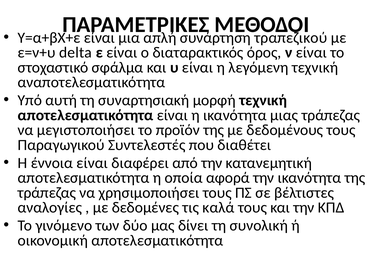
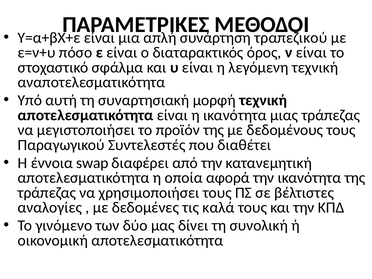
delta: delta -> πόσο
έννοια είναι: είναι -> swap
